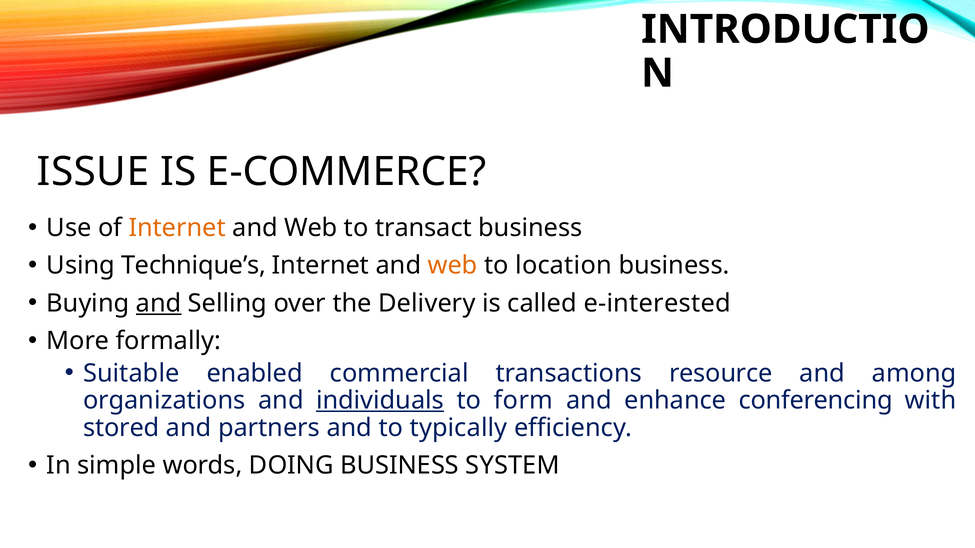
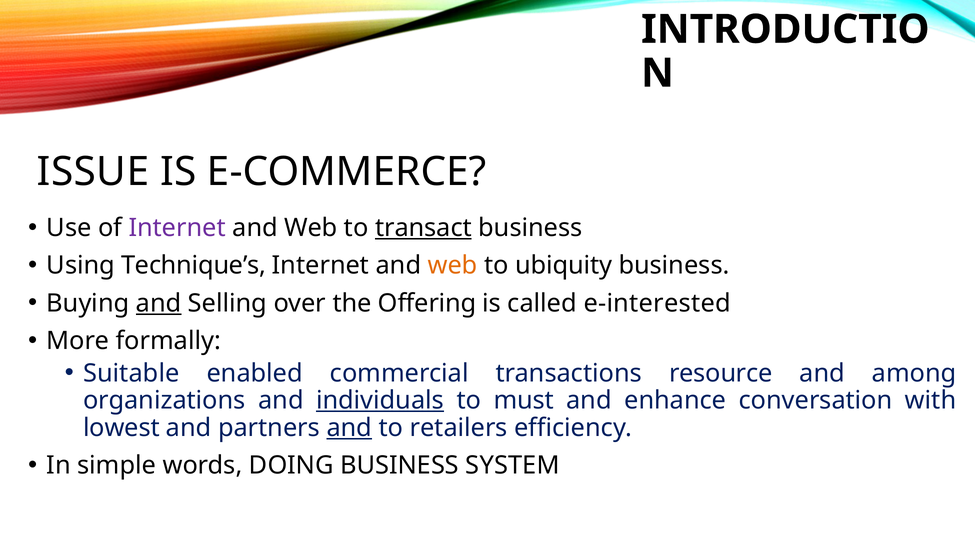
Internet at (177, 228) colour: orange -> purple
transact underline: none -> present
location: location -> ubiquity
Delivery: Delivery -> Offering
form: form -> must
conferencing: conferencing -> conversation
stored: stored -> lowest
and at (349, 428) underline: none -> present
typically: typically -> retailers
